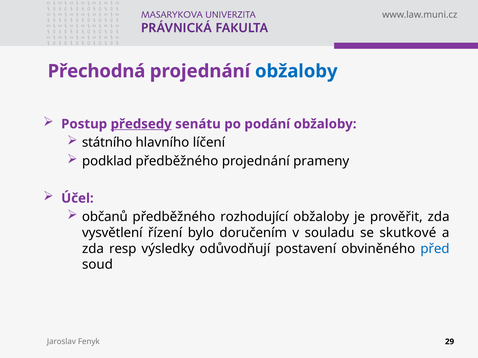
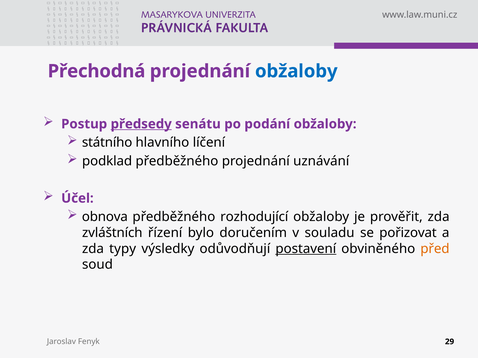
prameny: prameny -> uznávání
občanů: občanů -> obnova
vysvětlení: vysvětlení -> zvláštních
skutkové: skutkové -> pořizovat
resp: resp -> typy
postavení underline: none -> present
před colour: blue -> orange
